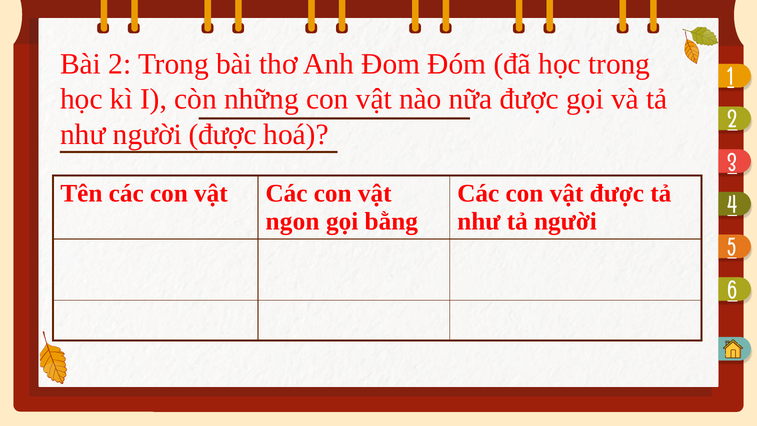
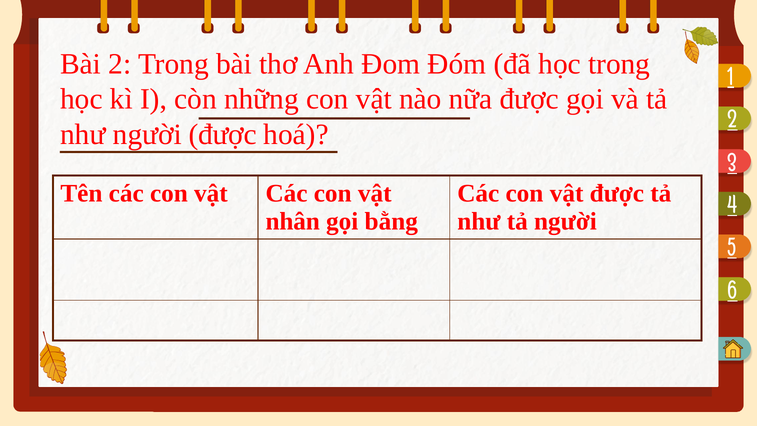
ngon: ngon -> nhân
